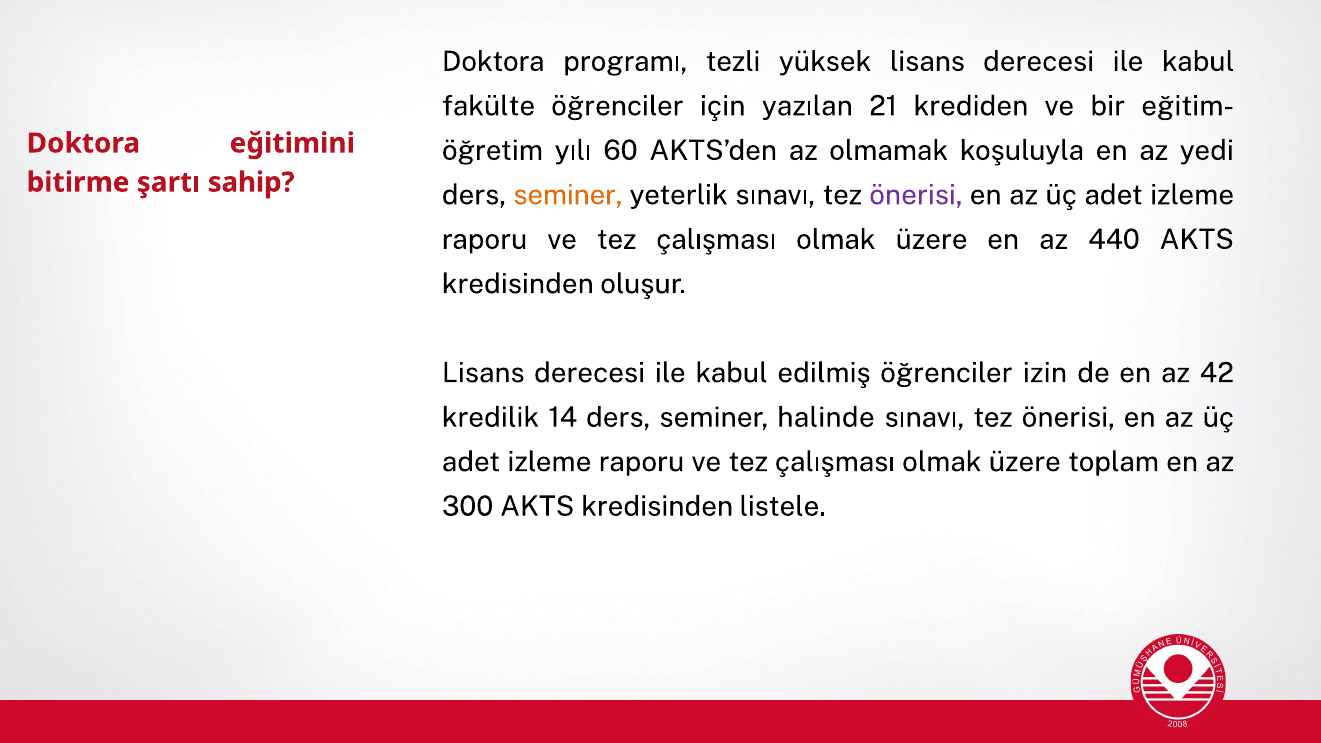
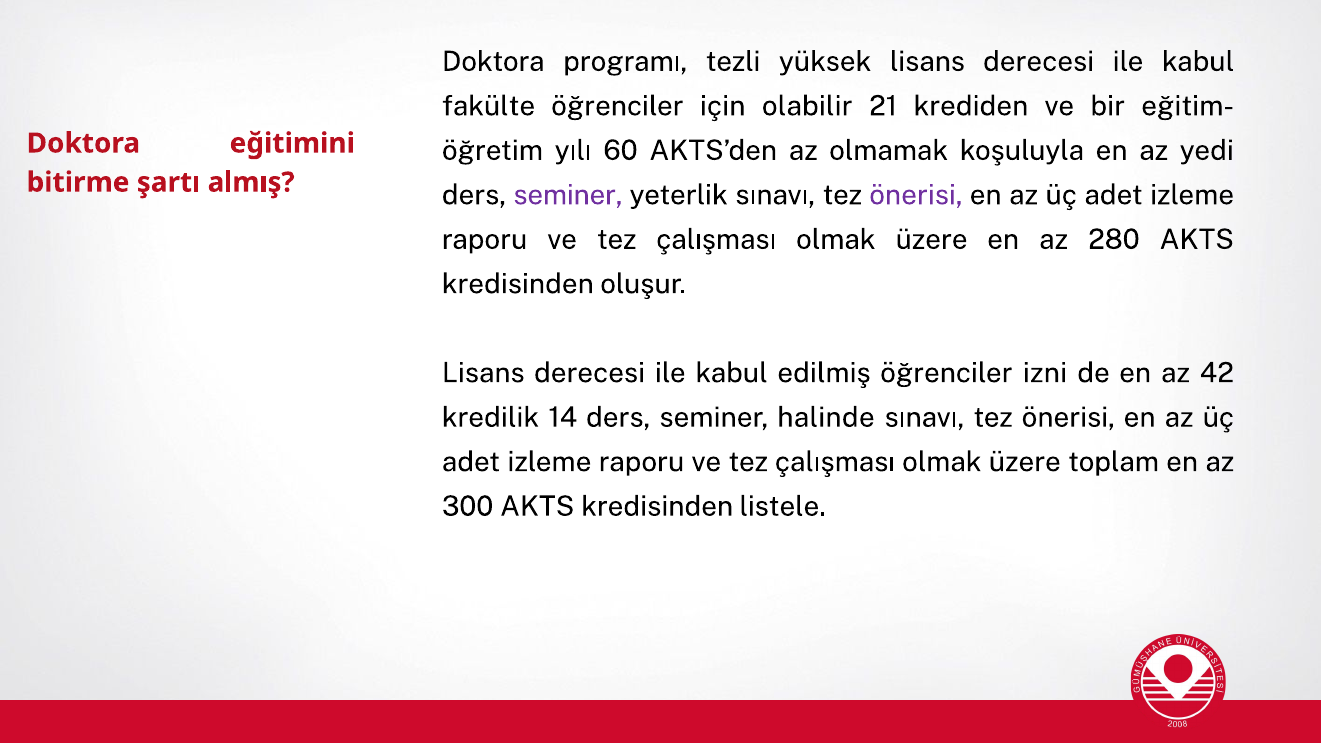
yazılan: yazılan -> olabilir
sahip: sahip -> almış
seminer at (568, 195) colour: orange -> purple
440: 440 -> 280
izin: izin -> izni
